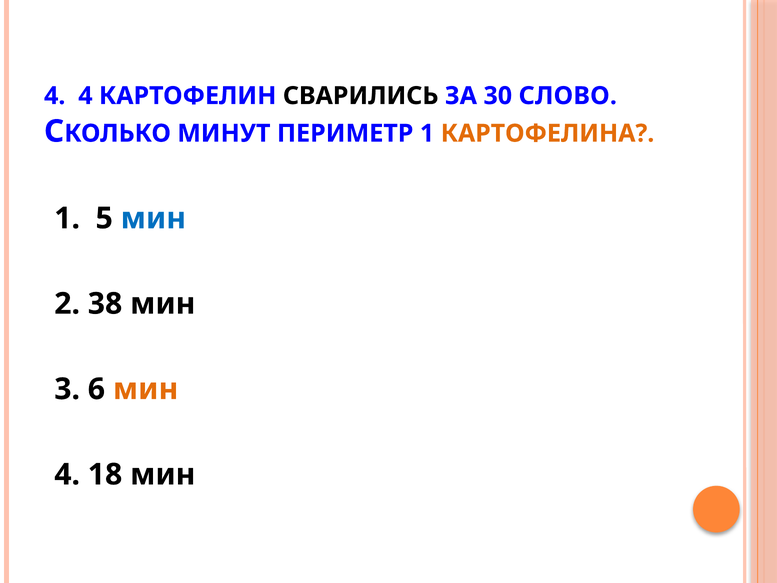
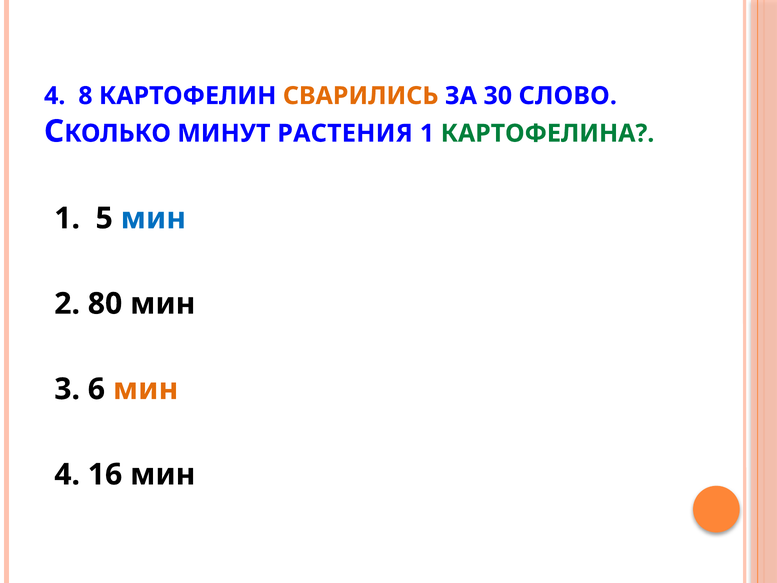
4 4: 4 -> 8
СВАРИЛИСЬ colour: black -> orange
ПЕРИМЕТР: ПЕРИМЕТР -> РАСТЕНИЯ
КАРТОФЕЛИНА colour: orange -> green
38: 38 -> 80
18: 18 -> 16
